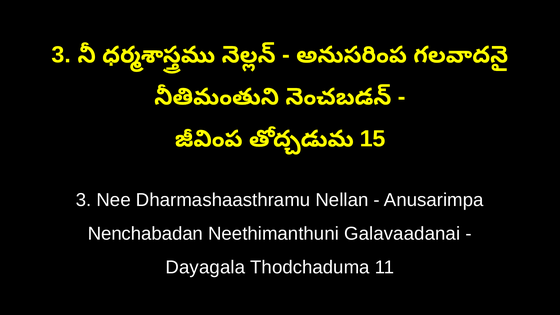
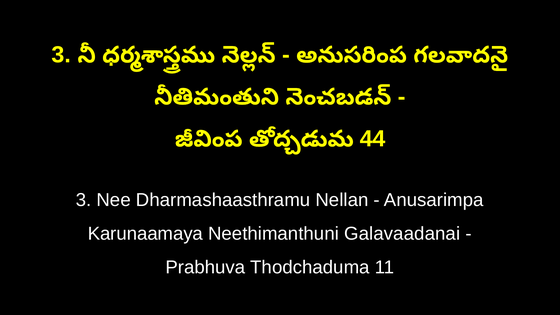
15: 15 -> 44
Nenchabadan: Nenchabadan -> Karunaamaya
Dayagala: Dayagala -> Prabhuva
